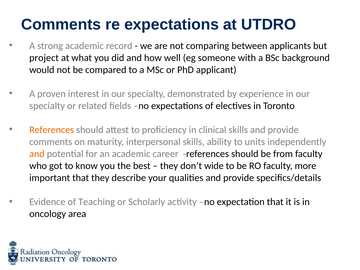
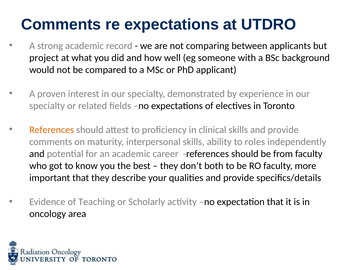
units: units -> roles
and at (37, 154) colour: orange -> black
wide: wide -> both
